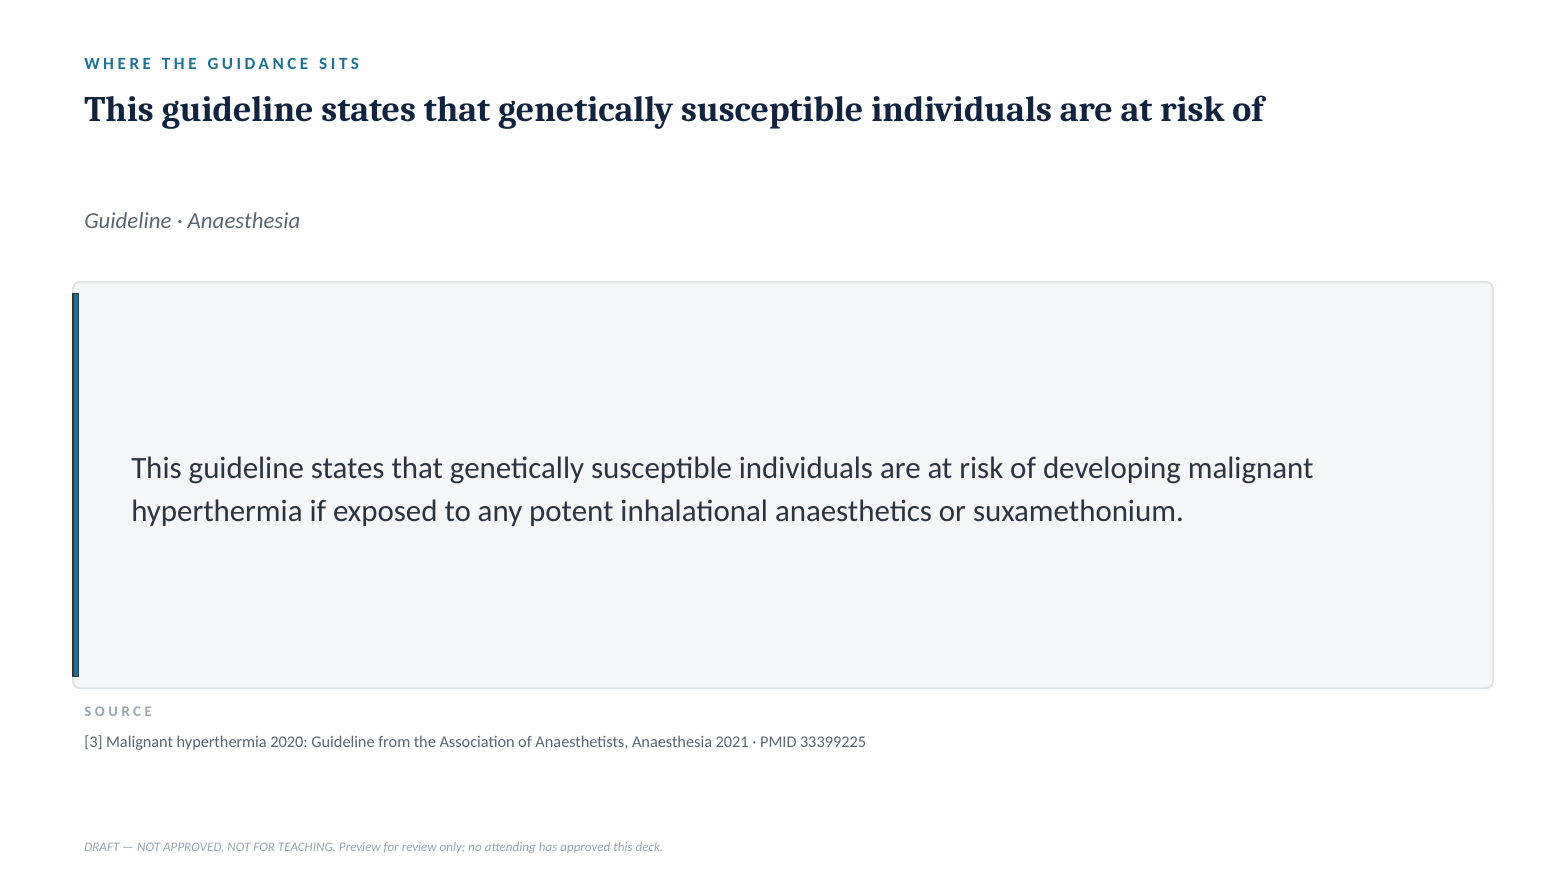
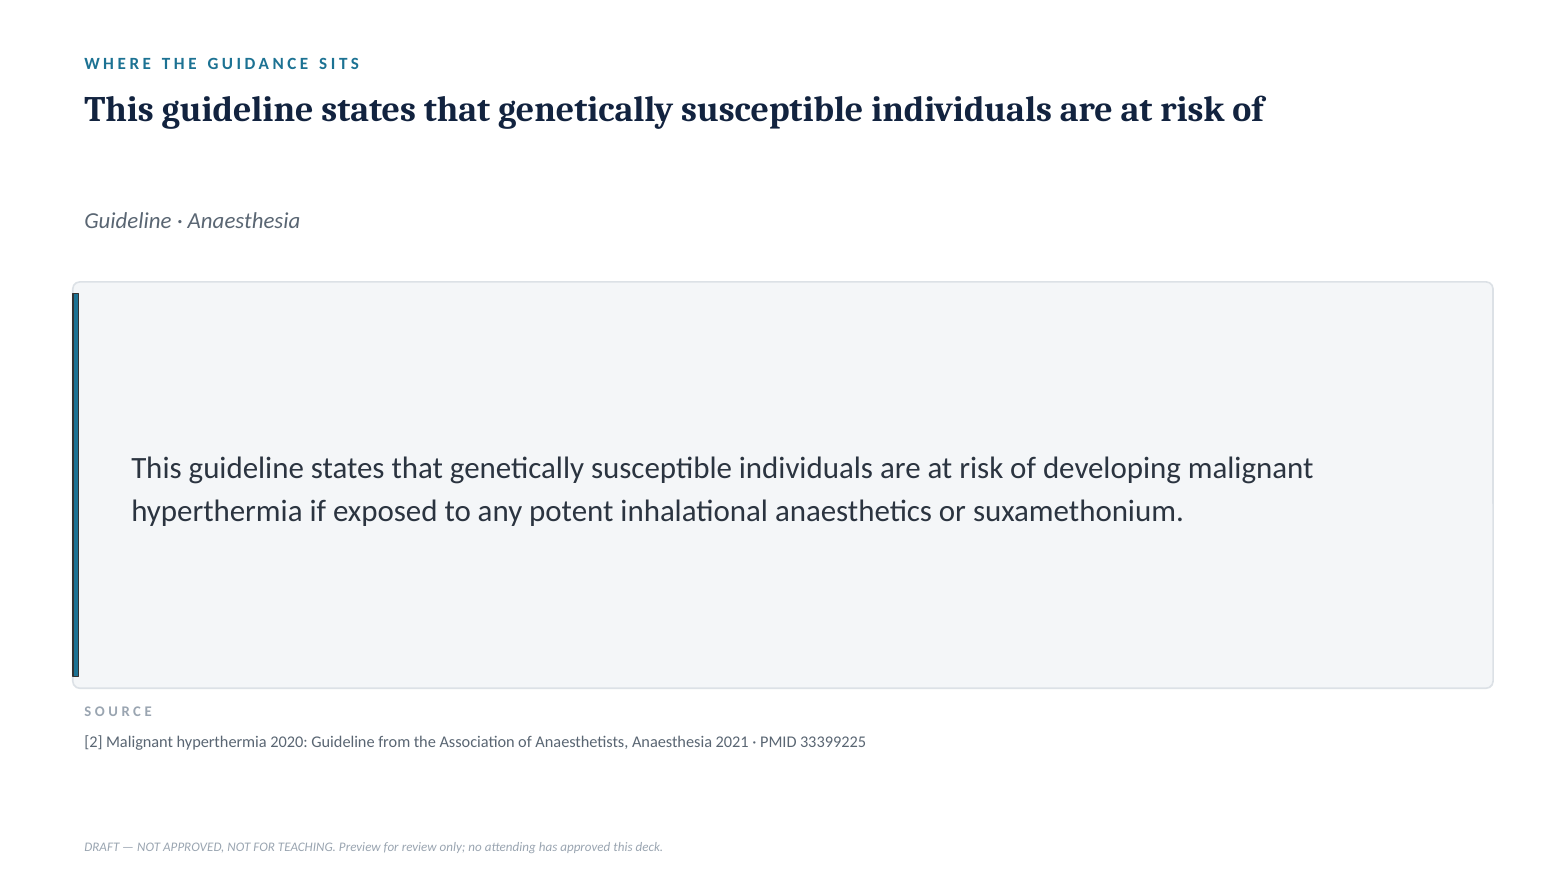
3: 3 -> 2
